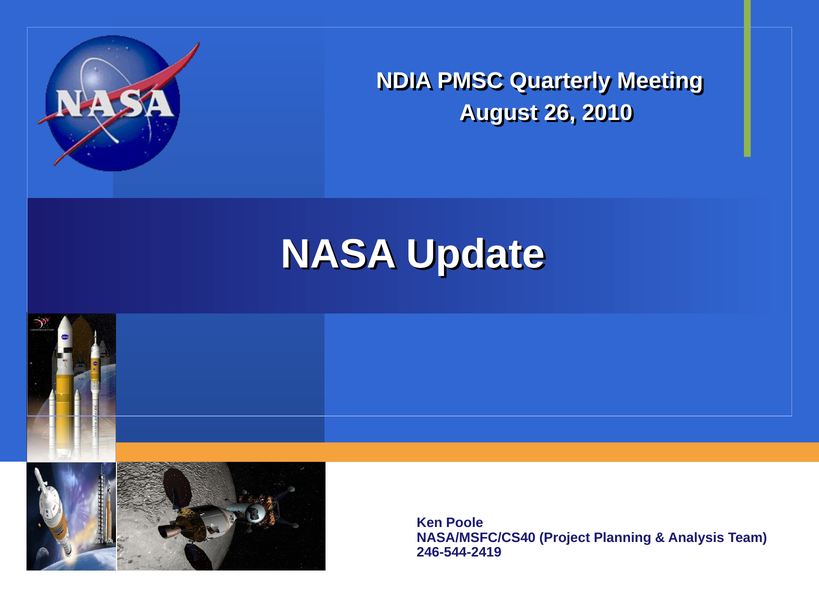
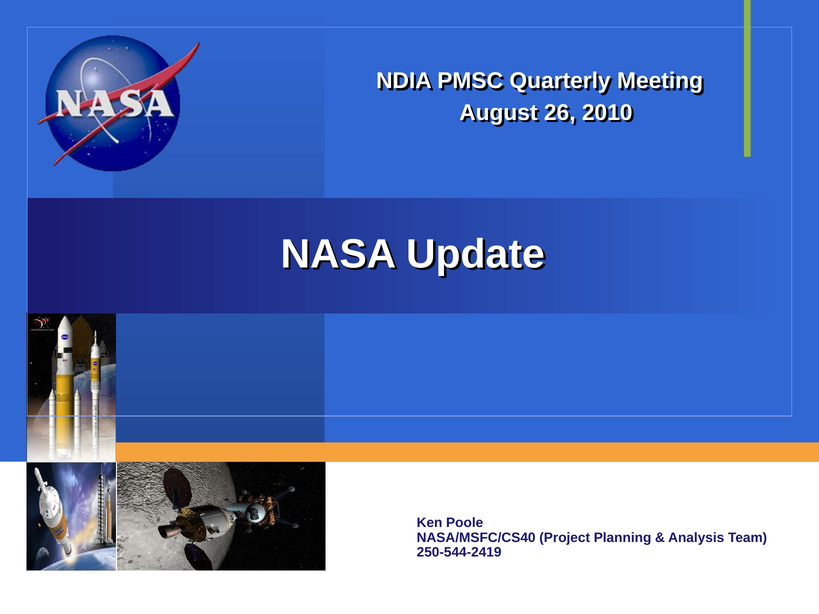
246-544-2419: 246-544-2419 -> 250-544-2419
